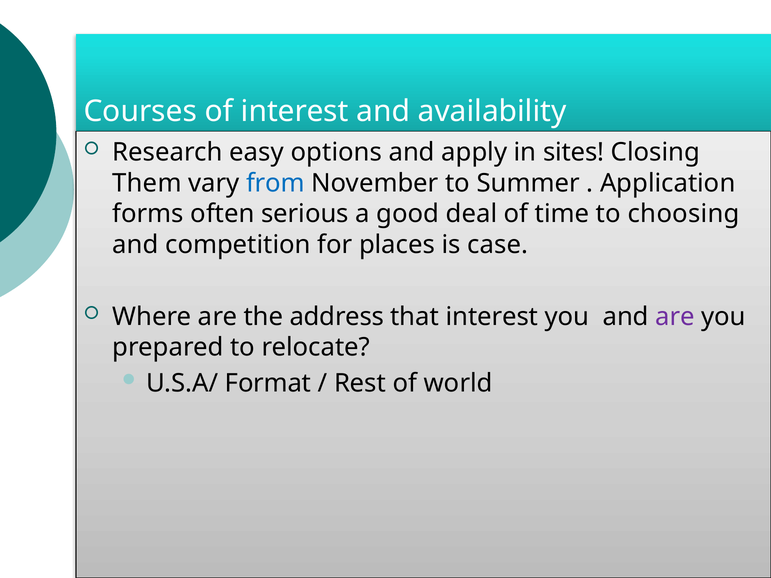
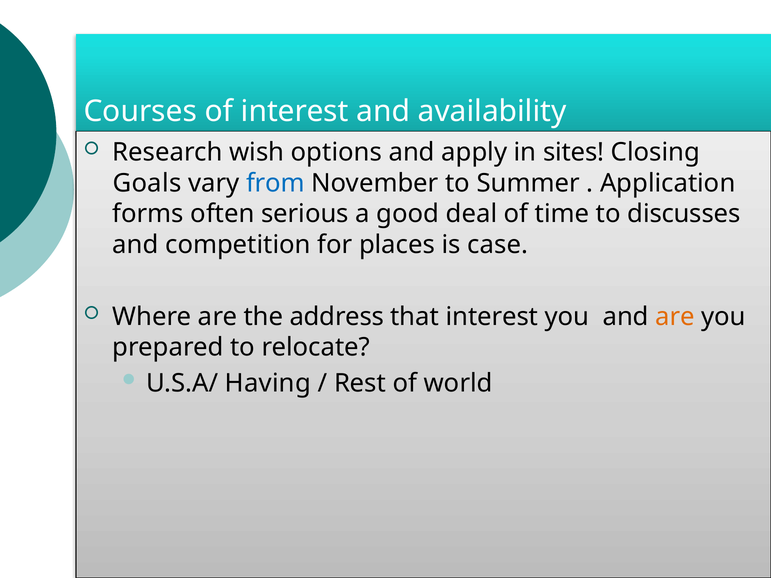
easy: easy -> wish
Them: Them -> Goals
choosing: choosing -> discusses
are at (675, 317) colour: purple -> orange
Format: Format -> Having
